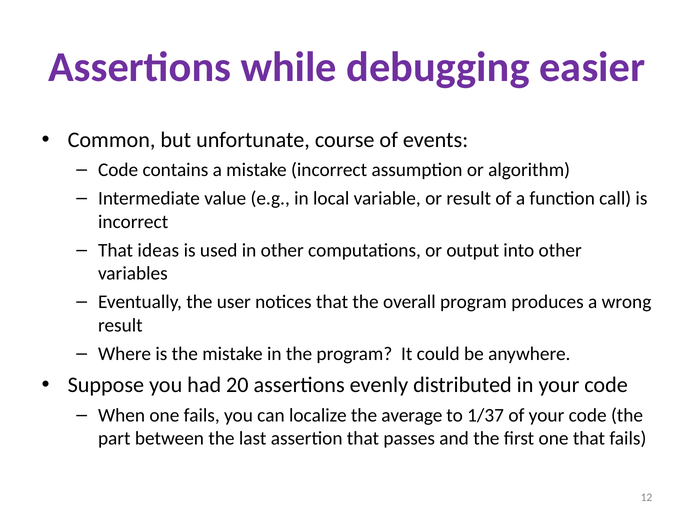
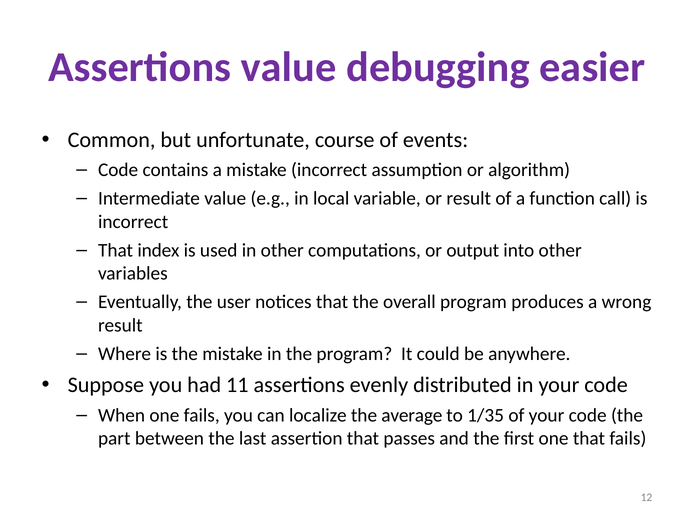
Assertions while: while -> value
ideas: ideas -> index
20: 20 -> 11
1/37: 1/37 -> 1/35
